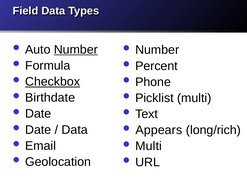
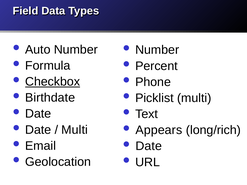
Number at (76, 50) underline: present -> none
Data at (75, 130): Data -> Multi
Multi at (149, 146): Multi -> Date
